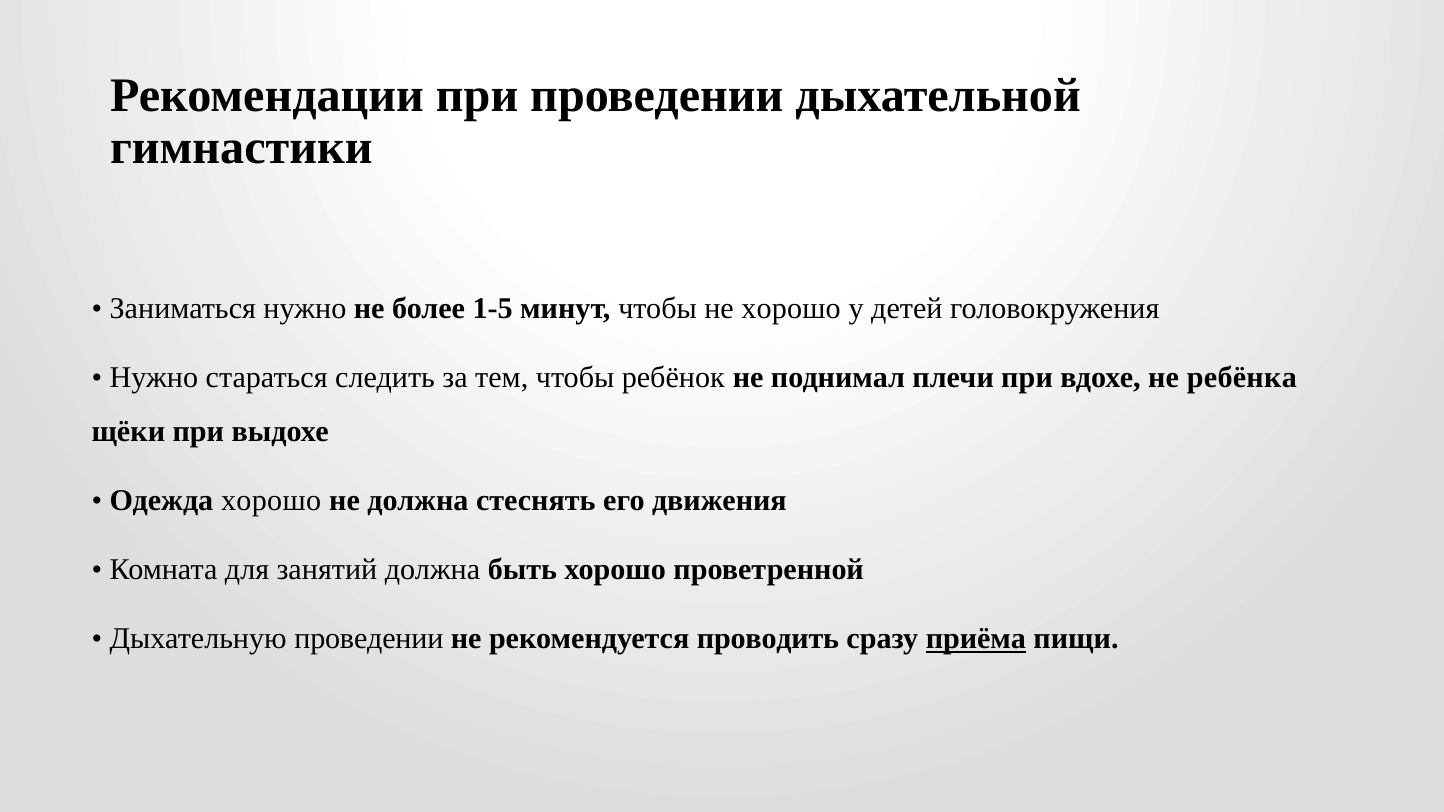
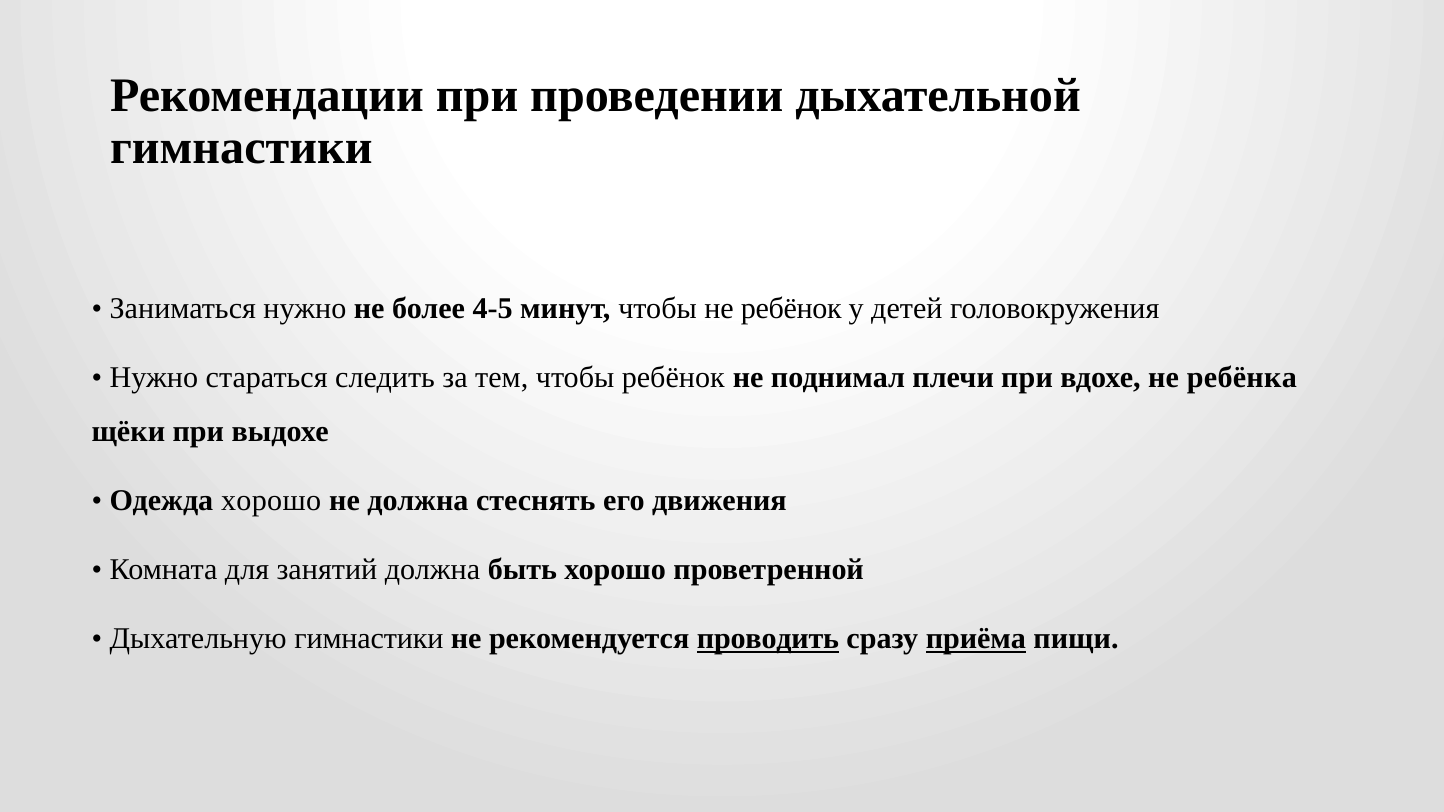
1-5: 1-5 -> 4-5
не хорошо: хорошо -> ребёнок
Дыхательную проведении: проведении -> гимнастики
проводить underline: none -> present
